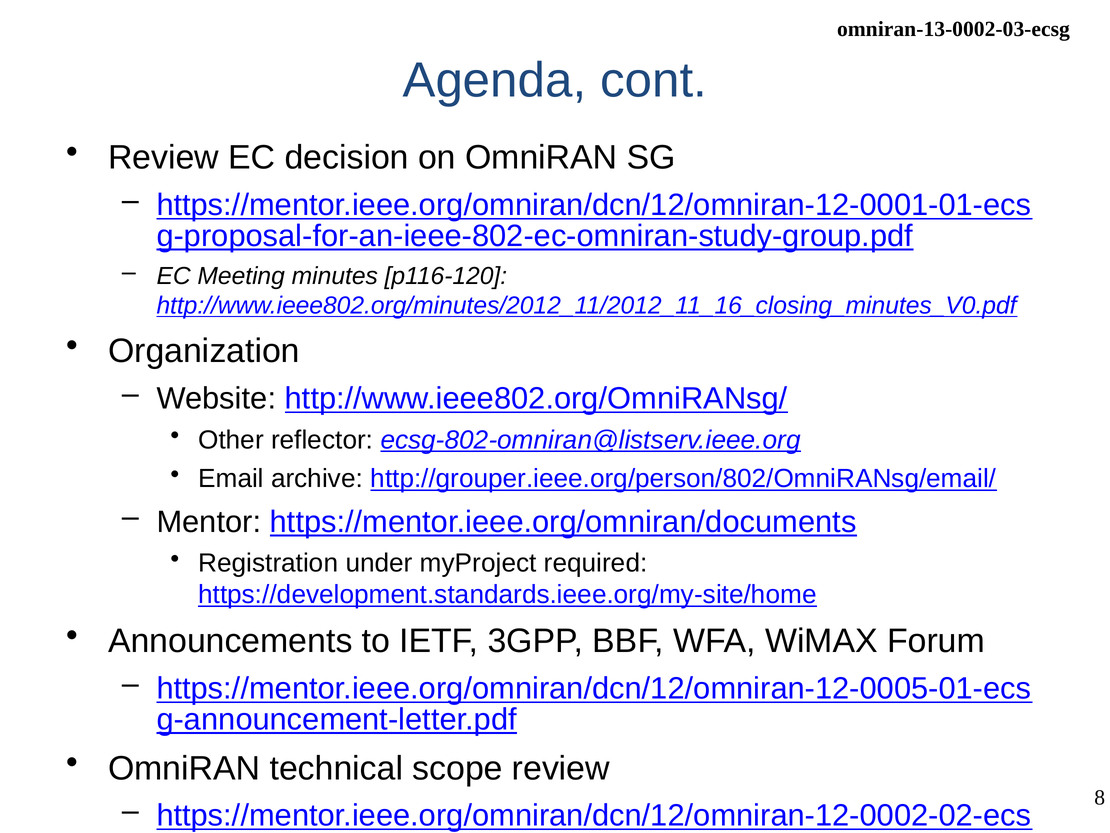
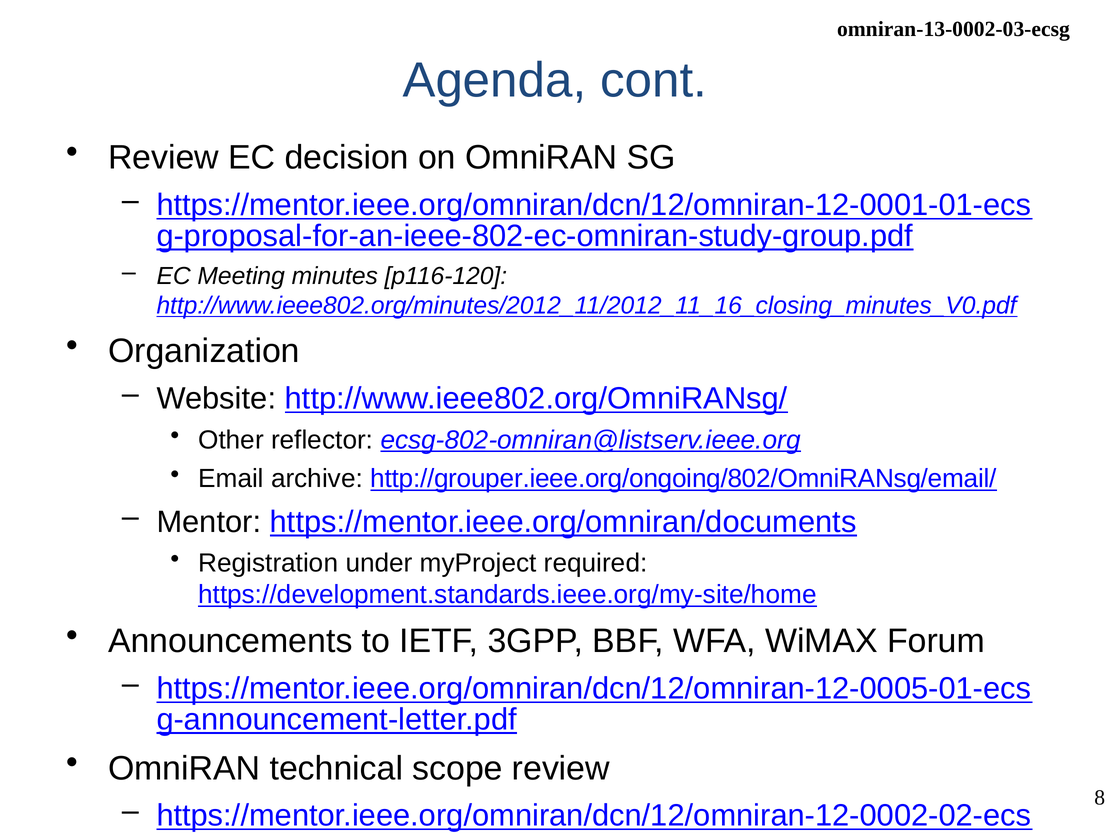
http://grouper.ieee.org/person/802/OmniRANsg/email/: http://grouper.ieee.org/person/802/OmniRANsg/email/ -> http://grouper.ieee.org/ongoing/802/OmniRANsg/email/
